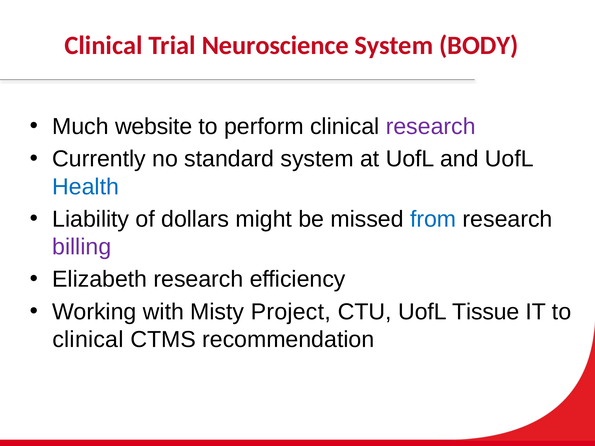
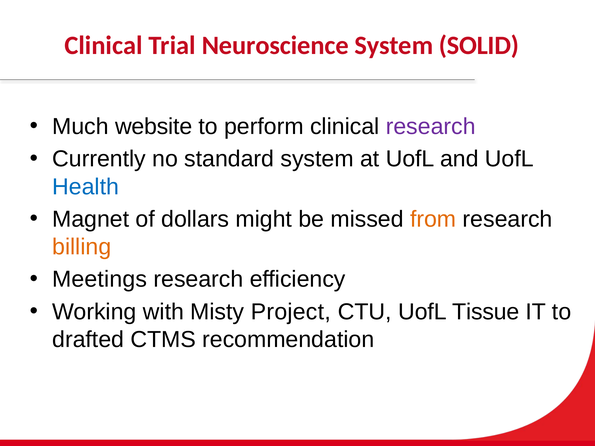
BODY: BODY -> SOLID
Liability: Liability -> Magnet
from colour: blue -> orange
billing colour: purple -> orange
Elizabeth: Elizabeth -> Meetings
clinical at (88, 340): clinical -> drafted
